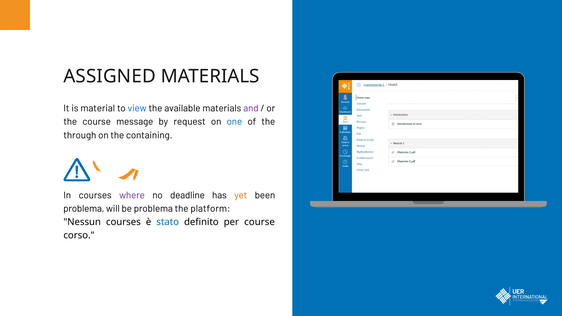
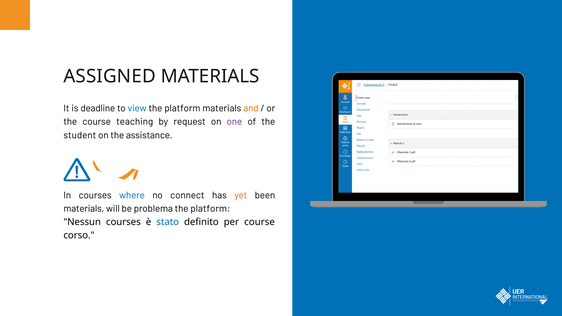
material: material -> deadline
available at (182, 109): available -> platform
and colour: purple -> orange
message: message -> teaching
one colour: blue -> purple
through: through -> student
containing: containing -> assistance
where colour: purple -> blue
deadline: deadline -> connect
problema at (84, 209): problema -> materials
